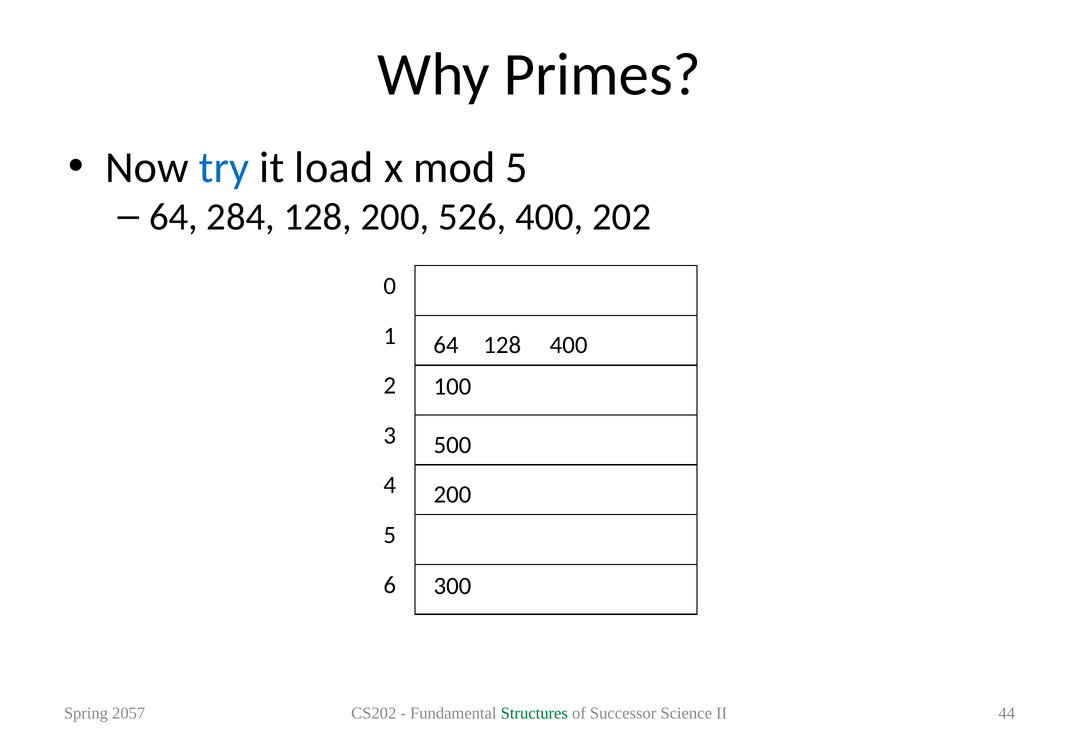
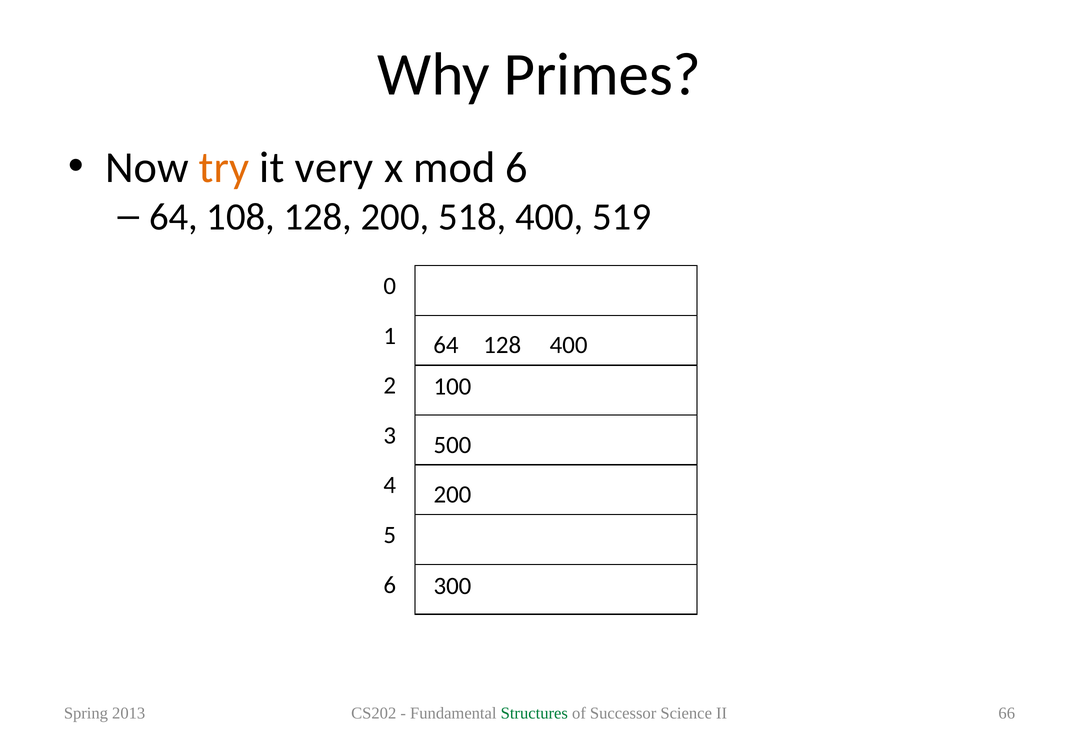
try colour: blue -> orange
load: load -> very
mod 5: 5 -> 6
284: 284 -> 108
526: 526 -> 518
202: 202 -> 519
2057: 2057 -> 2013
44: 44 -> 66
